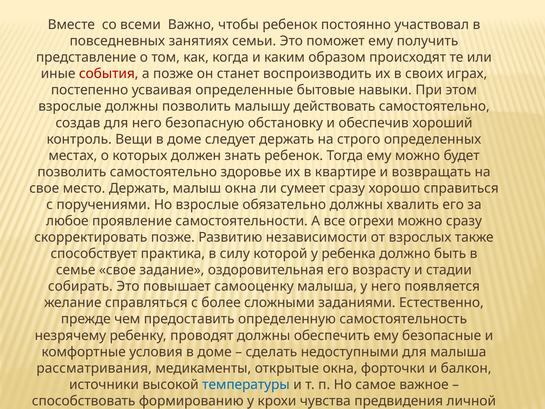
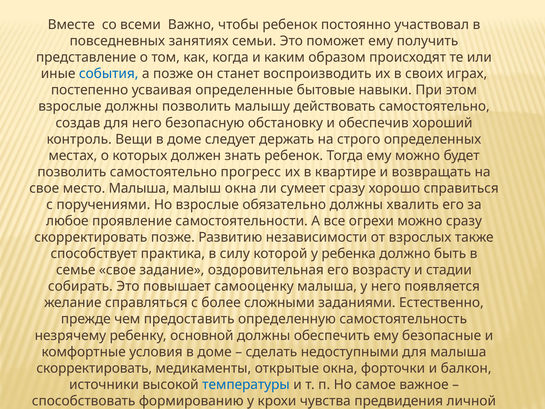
события colour: red -> blue
здоровье: здоровье -> прогресс
место Держать: Держать -> Малыша
проводят: проводят -> основной
рассматривания at (94, 368): рассматривания -> скорректировать
